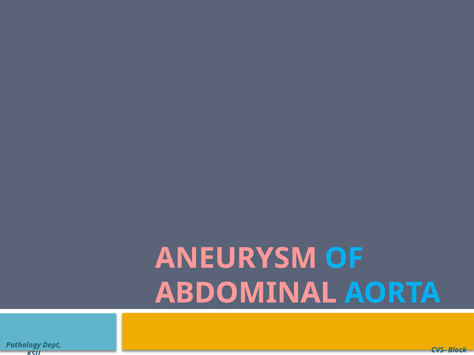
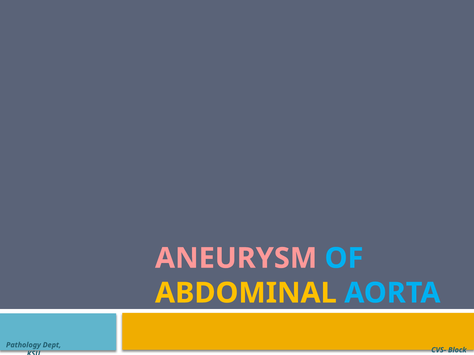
ABDOMINAL colour: pink -> yellow
